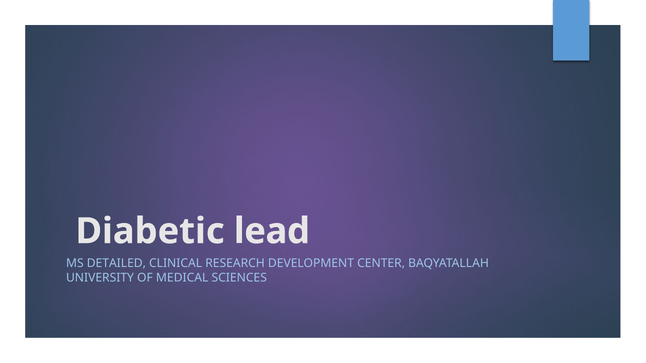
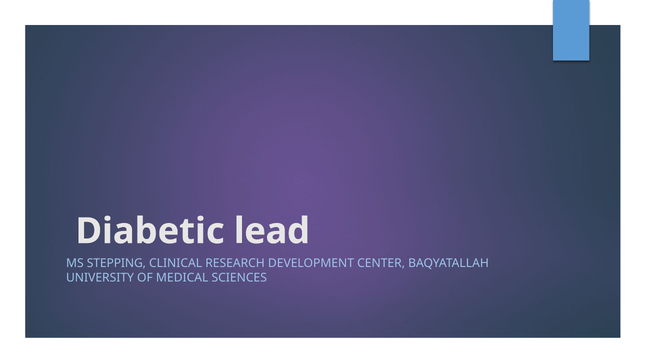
DETAILED: DETAILED -> STEPPING
